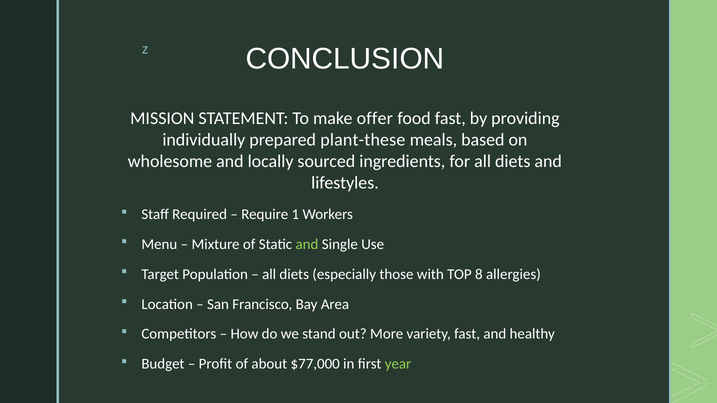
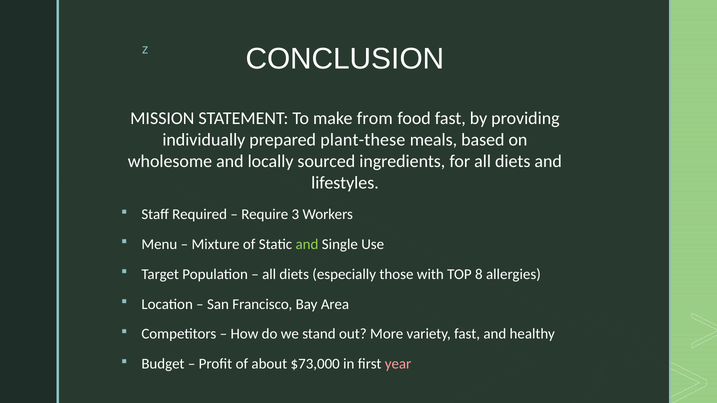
offer: offer -> from
1: 1 -> 3
$77,000: $77,000 -> $73,000
year colour: light green -> pink
